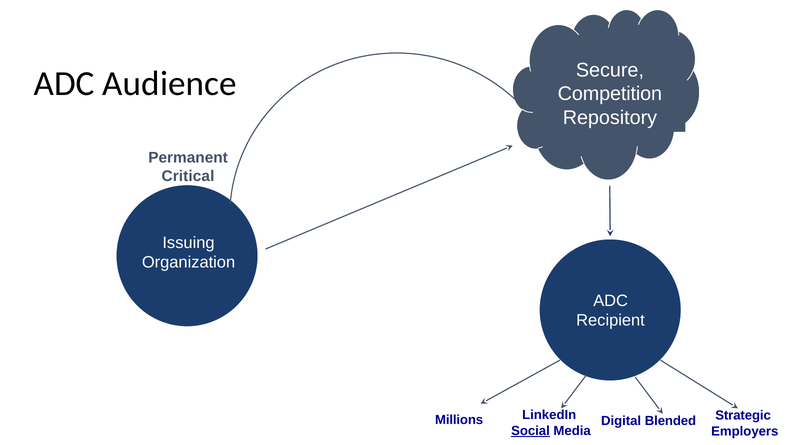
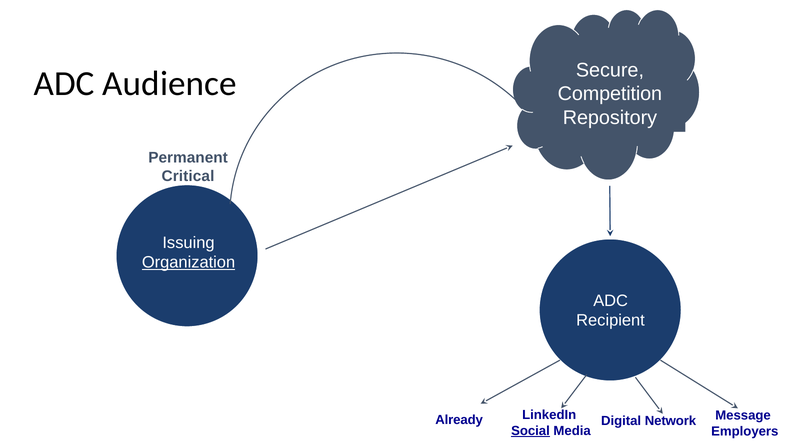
Organization underline: none -> present
Strategic: Strategic -> Message
Millions: Millions -> Already
Blended: Blended -> Network
